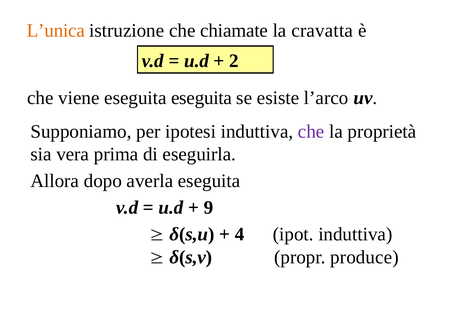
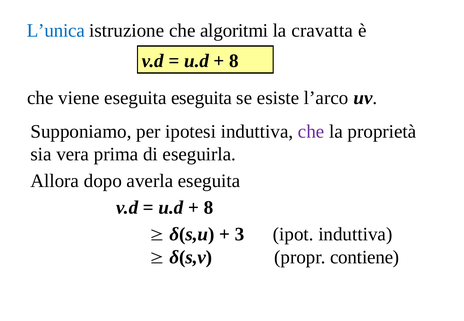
L’unica colour: orange -> blue
chiamate: chiamate -> algoritmi
2 at (234, 61): 2 -> 8
9 at (208, 208): 9 -> 8
4: 4 -> 3
produce: produce -> contiene
